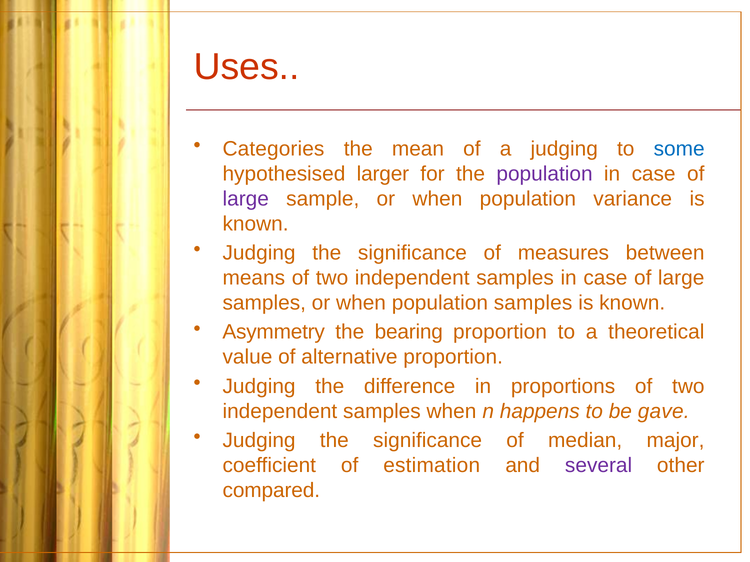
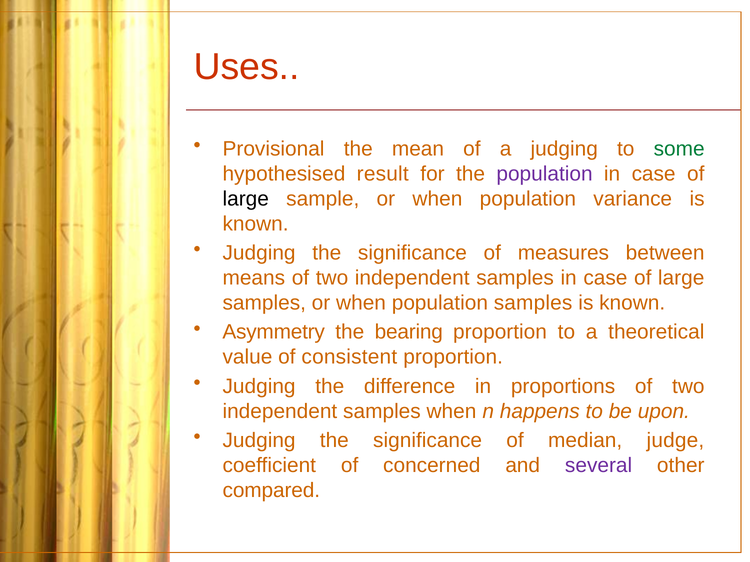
Categories: Categories -> Provisional
some colour: blue -> green
larger: larger -> result
large at (246, 199) colour: purple -> black
alternative: alternative -> consistent
gave: gave -> upon
major: major -> judge
estimation: estimation -> concerned
